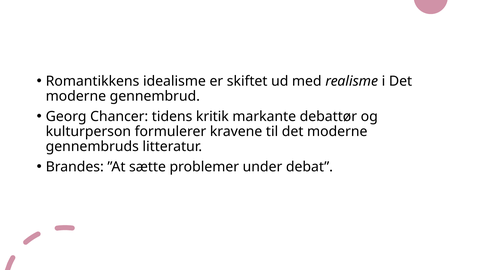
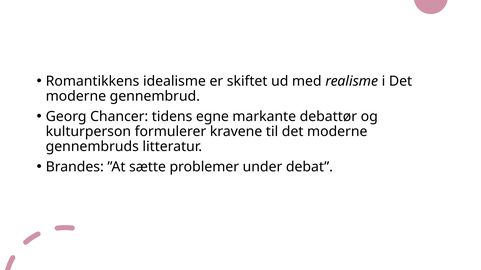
kritik: kritik -> egne
